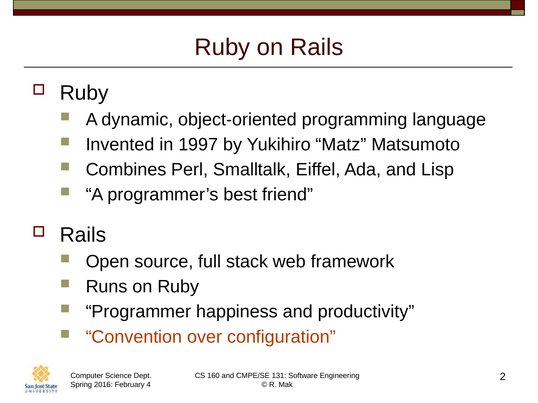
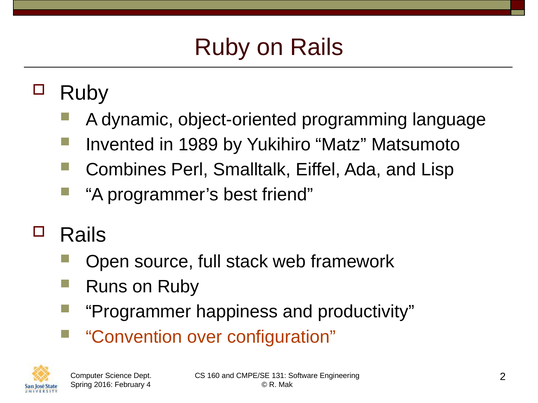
1997: 1997 -> 1989
